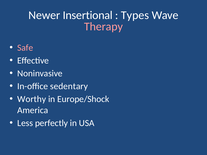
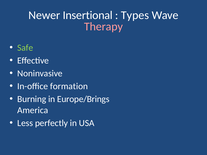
Safe colour: pink -> light green
sedentary: sedentary -> formation
Worthy: Worthy -> Burning
Europe/Shock: Europe/Shock -> Europe/Brings
